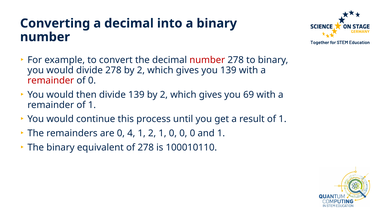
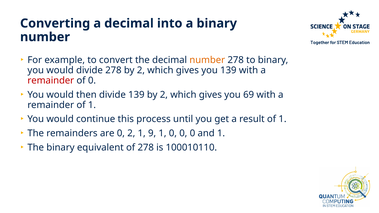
number at (207, 60) colour: red -> orange
0 4: 4 -> 2
1 2: 2 -> 9
